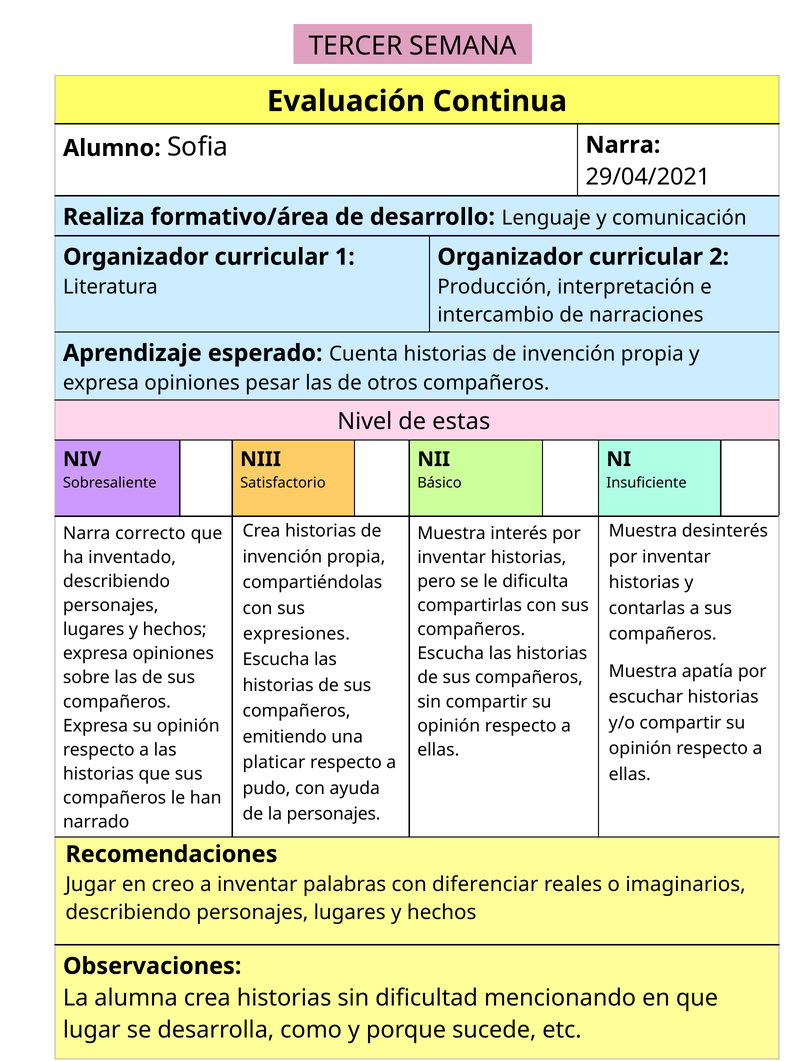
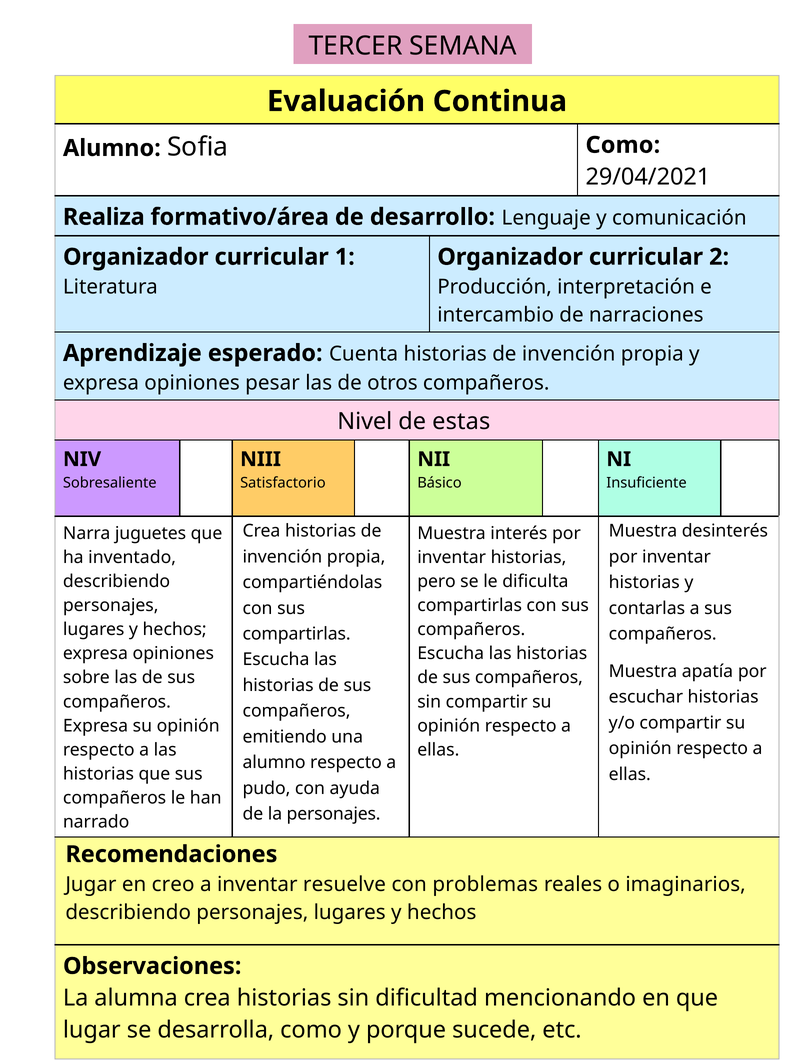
Sofia Narra: Narra -> Como
correcto: correcto -> juguetes
expresiones at (296, 633): expresiones -> compartirlas
platicar at (274, 762): platicar -> alumno
palabras: palabras -> resuelve
diferenciar: diferenciar -> problemas
